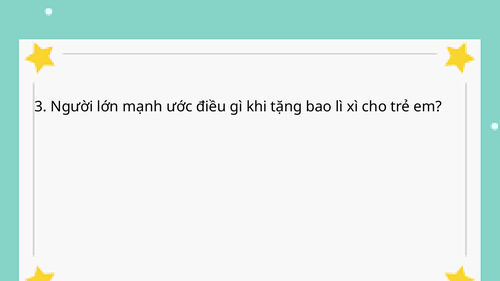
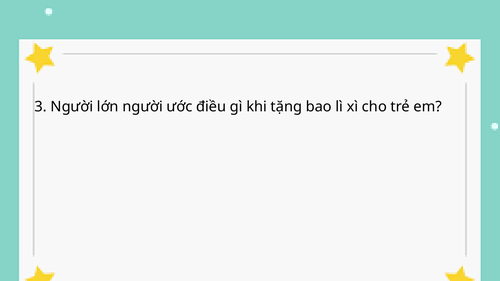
lớn mạnh: mạnh -> người
